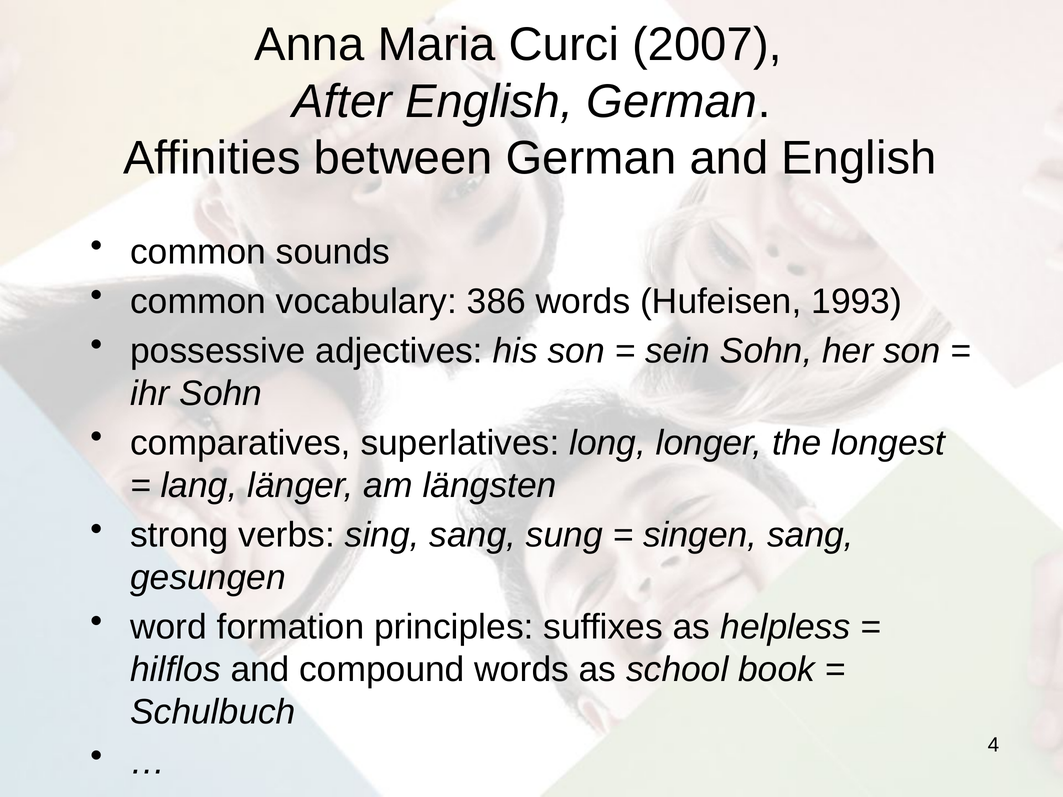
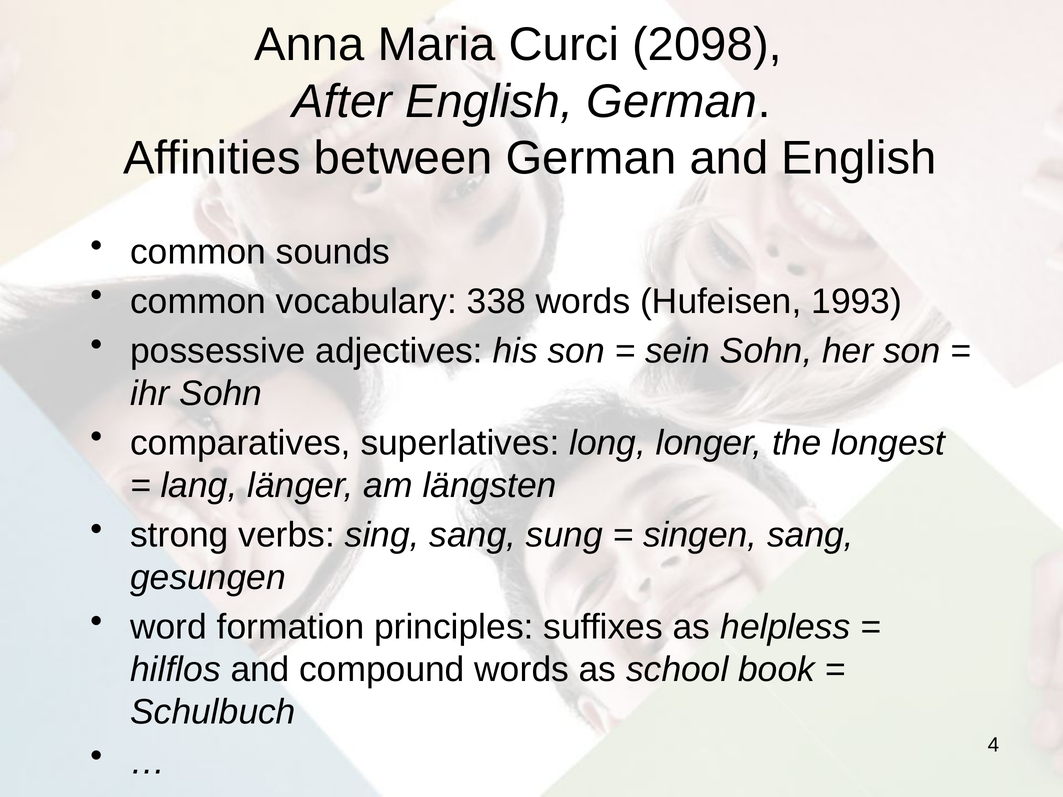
2007: 2007 -> 2098
386: 386 -> 338
